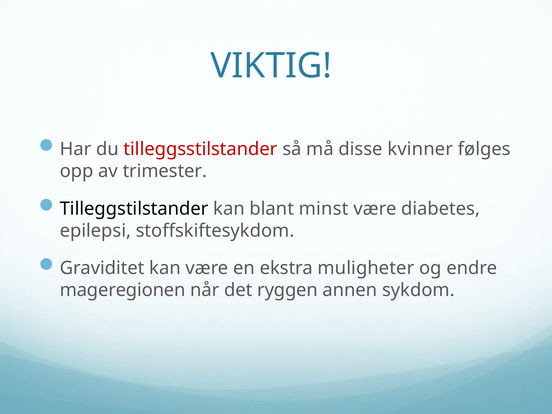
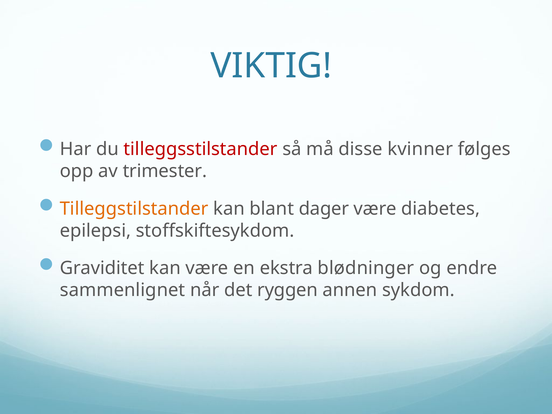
Tilleggstilstander colour: black -> orange
minst: minst -> dager
muligheter: muligheter -> blødninger
mageregionen: mageregionen -> sammenlignet
